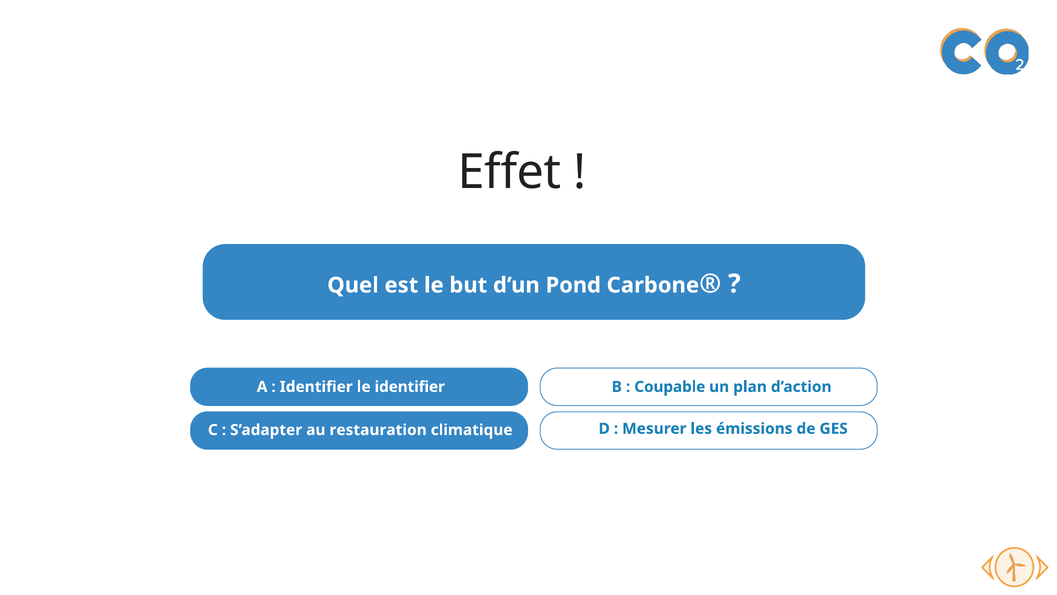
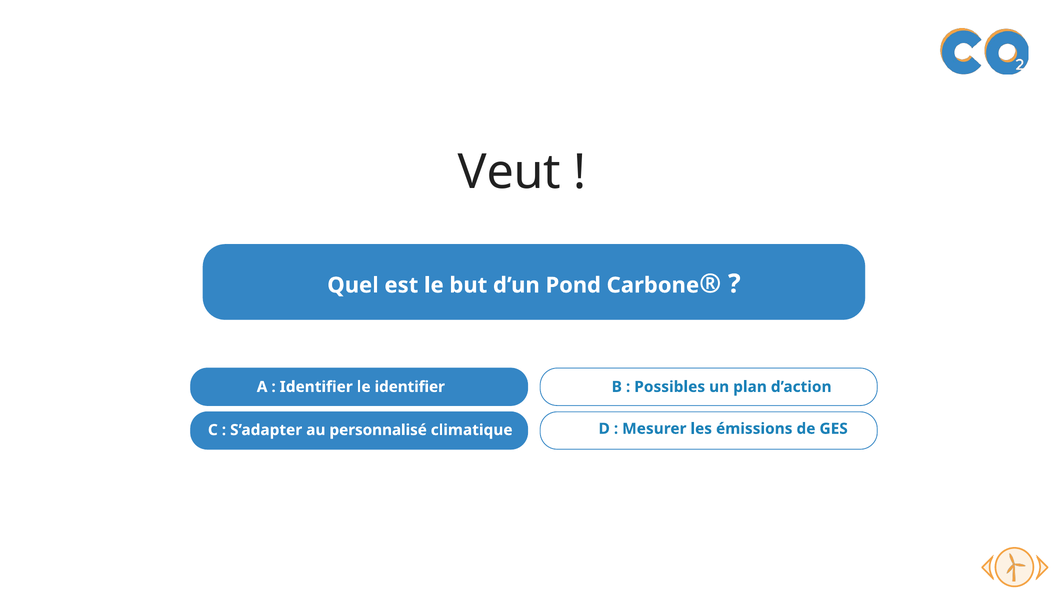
Effet: Effet -> Veut
Coupable: Coupable -> Possibles
restauration: restauration -> personnalisé
